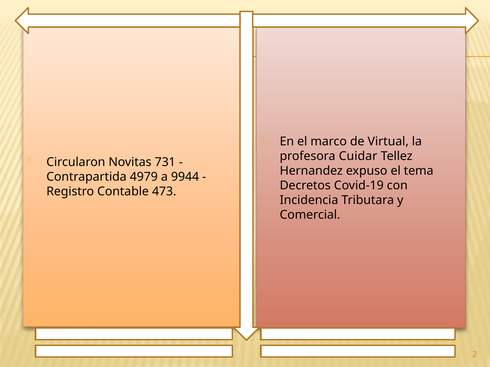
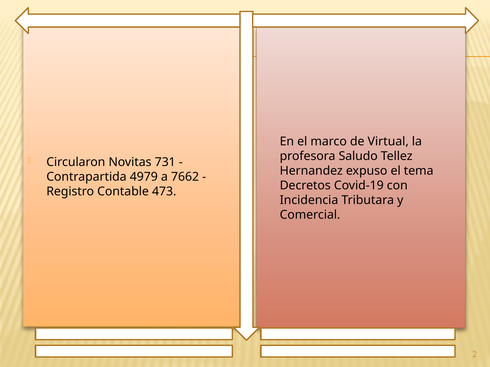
Cuidar: Cuidar -> Saludo
9944: 9944 -> 7662
